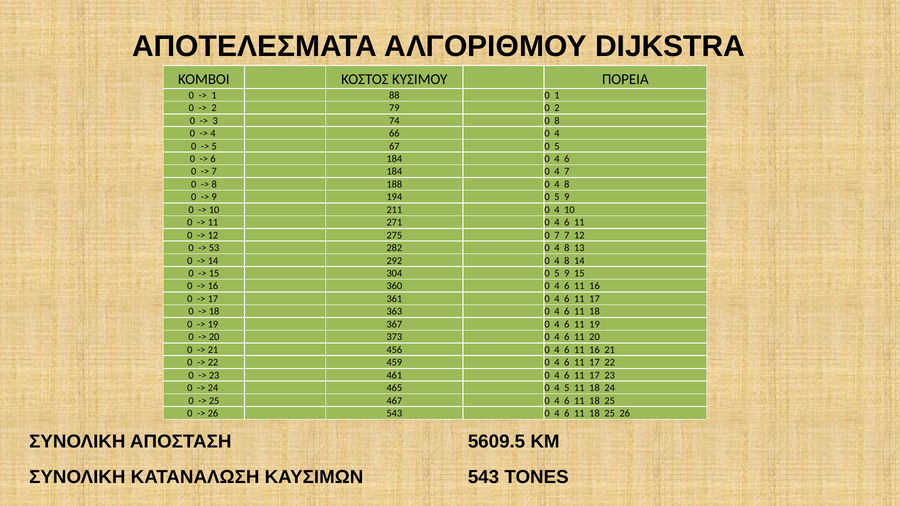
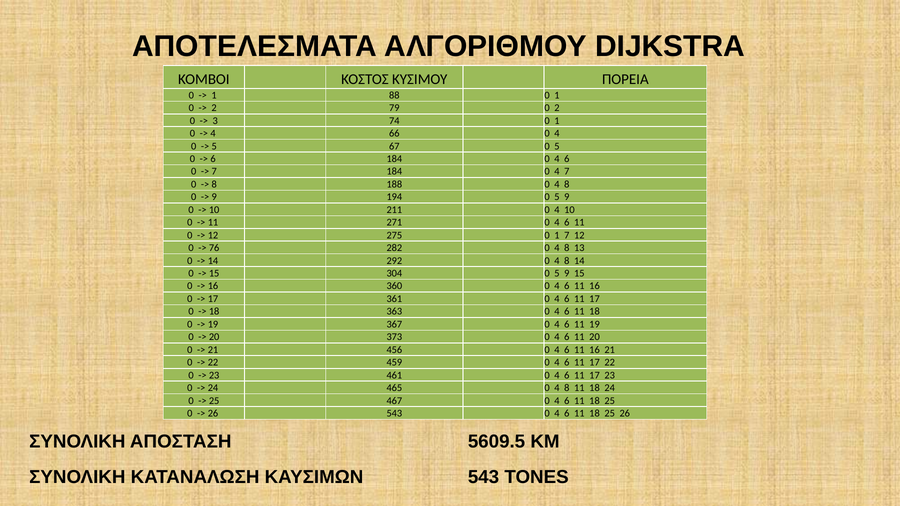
74 0 8: 8 -> 1
275 0 7: 7 -> 1
53: 53 -> 76
465 0 4 5: 5 -> 8
